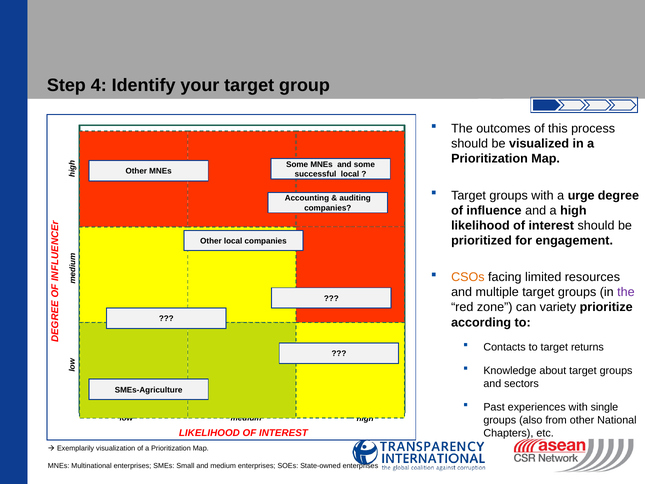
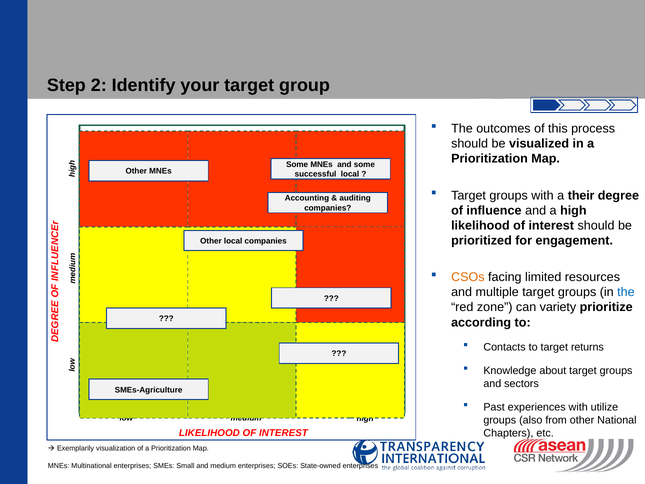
4: 4 -> 2
urge: urge -> their
the at (626, 292) colour: purple -> blue
single: single -> utilize
